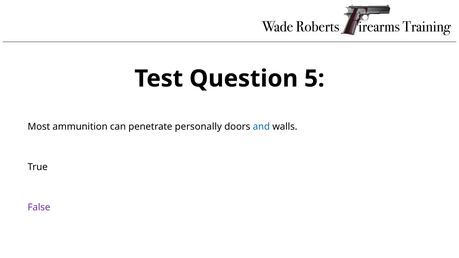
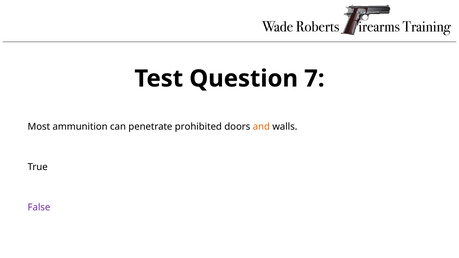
5: 5 -> 7
personally: personally -> prohibited
and colour: blue -> orange
